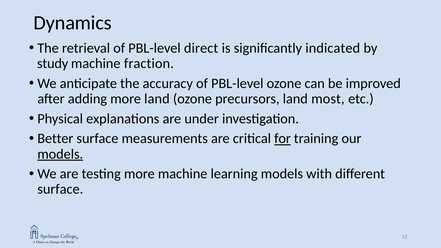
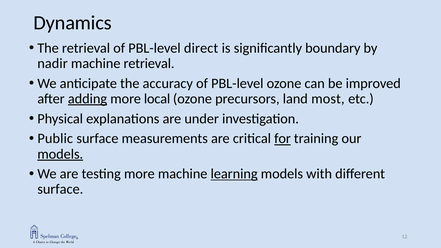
indicated: indicated -> boundary
study: study -> nadir
machine fraction: fraction -> retrieval
adding underline: none -> present
more land: land -> local
Better: Better -> Public
learning underline: none -> present
